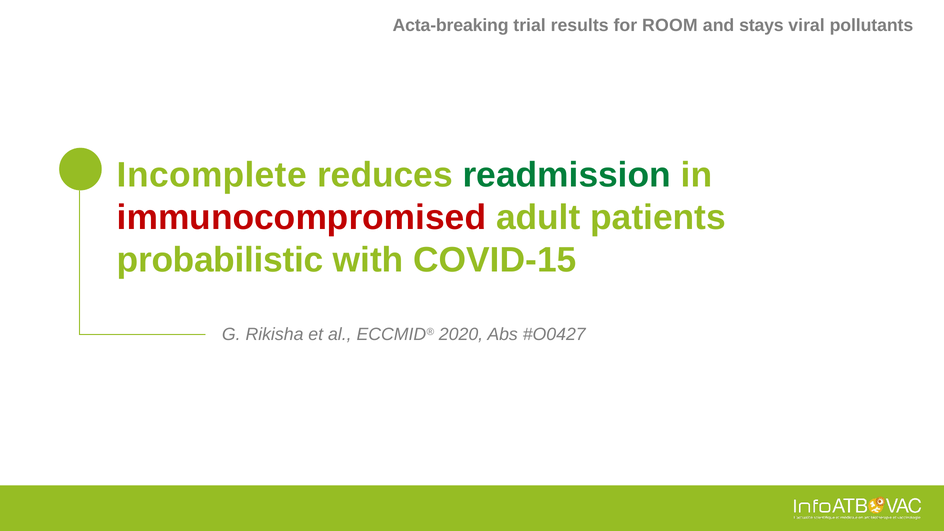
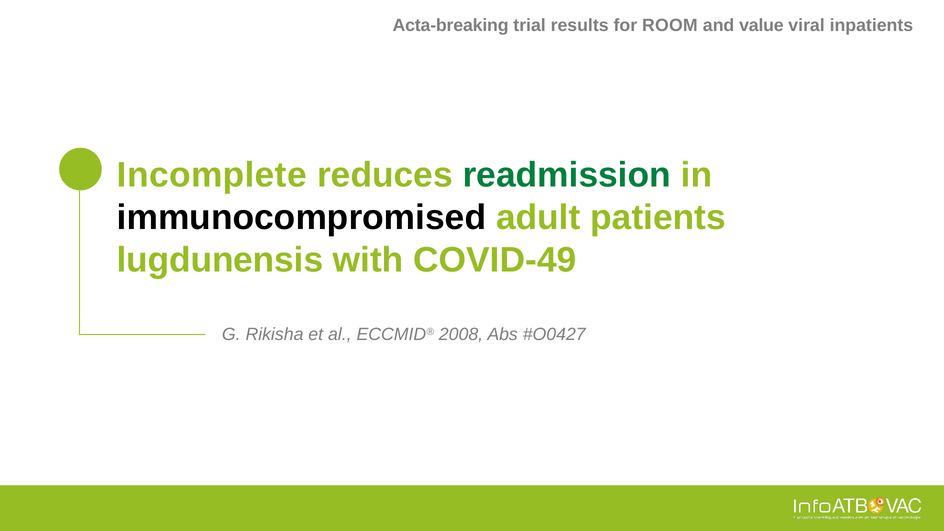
stays: stays -> value
pollutants: pollutants -> inpatients
immunocompromised colour: red -> black
probabilistic: probabilistic -> lugdunensis
COVID-15: COVID-15 -> COVID-49
2020: 2020 -> 2008
